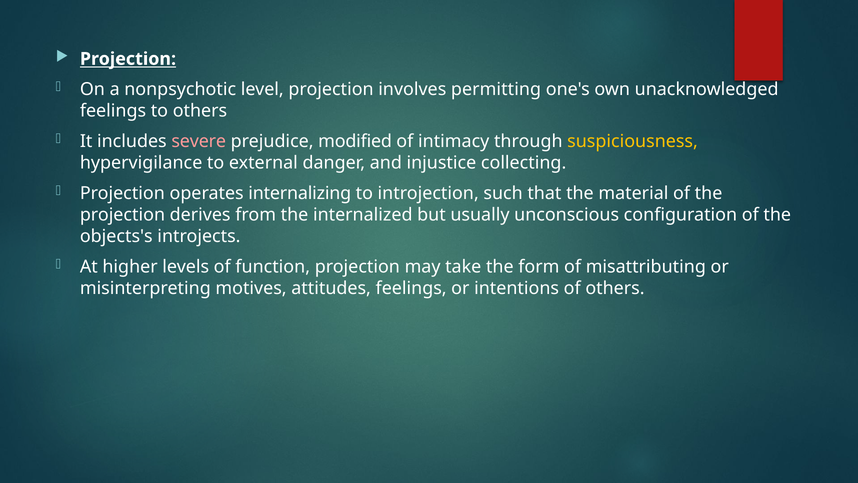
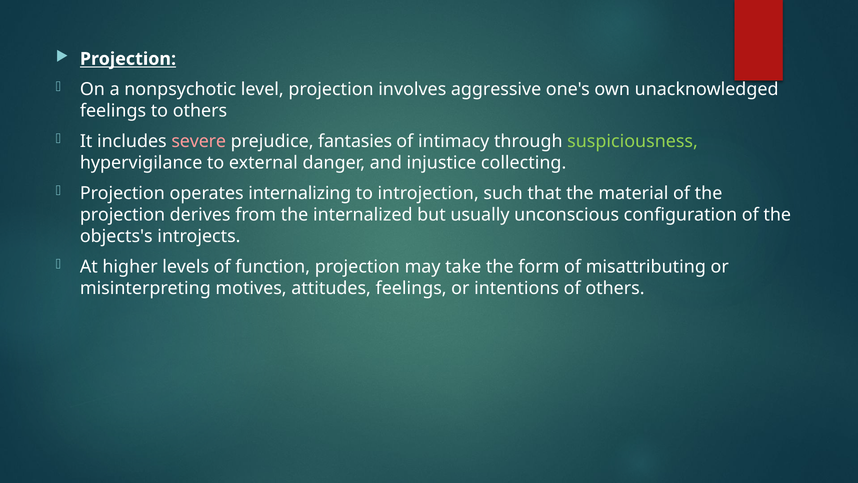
permitting: permitting -> aggressive
modified: modified -> fantasies
suspiciousness colour: yellow -> light green
